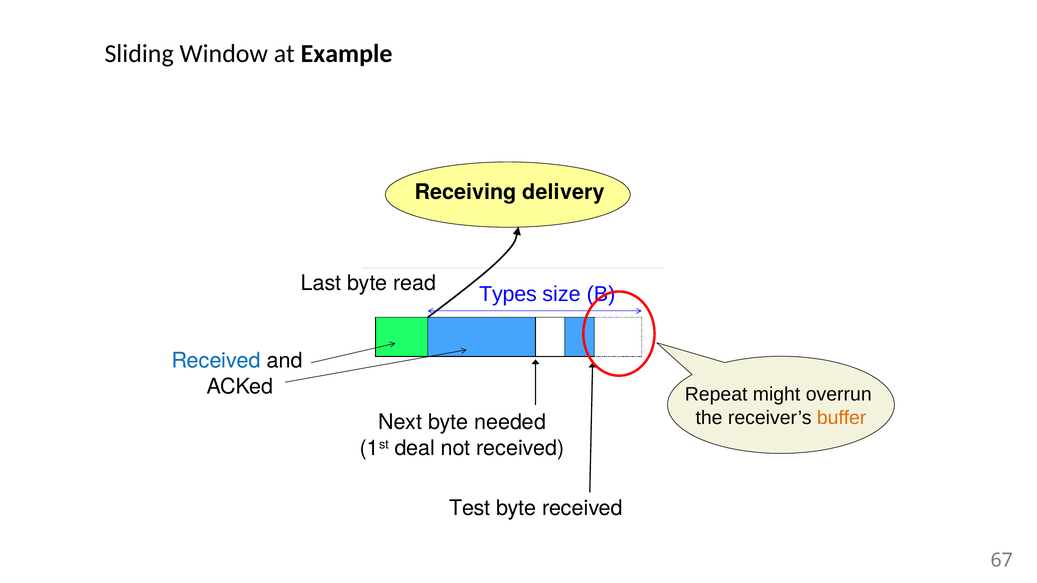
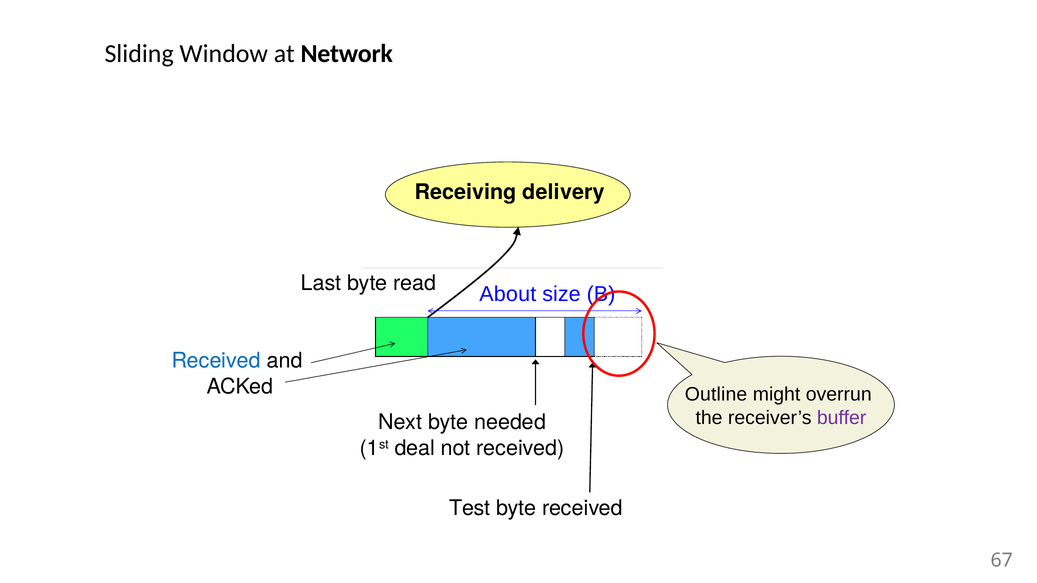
Example: Example -> Network
Types: Types -> About
Repeat: Repeat -> Outline
buffer colour: orange -> purple
